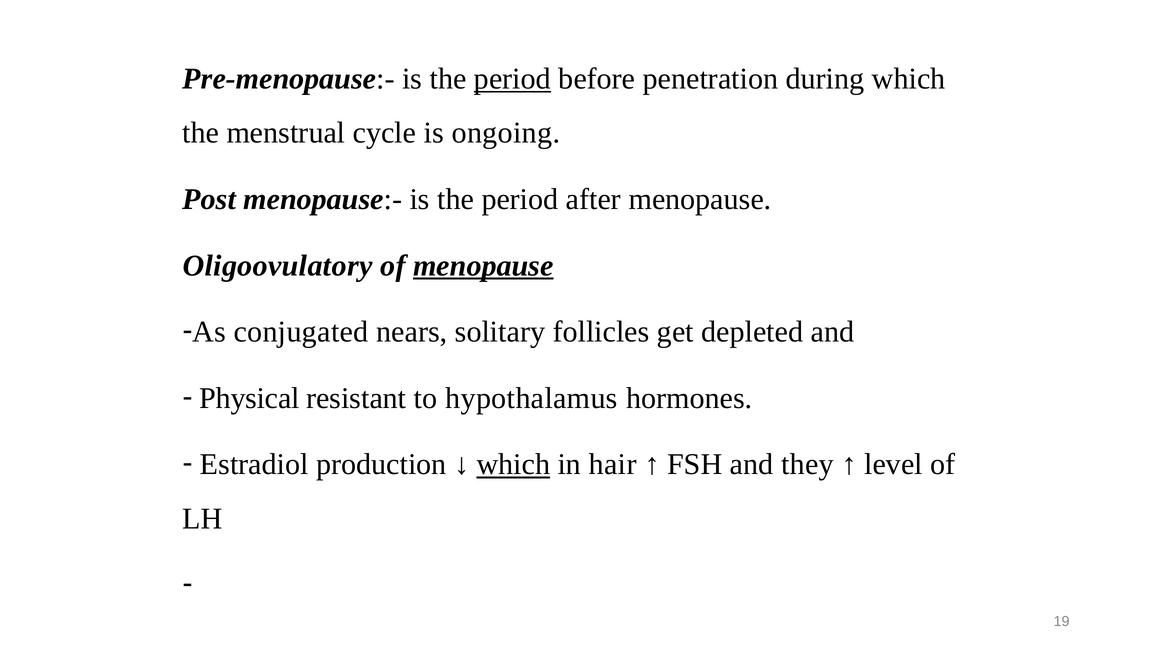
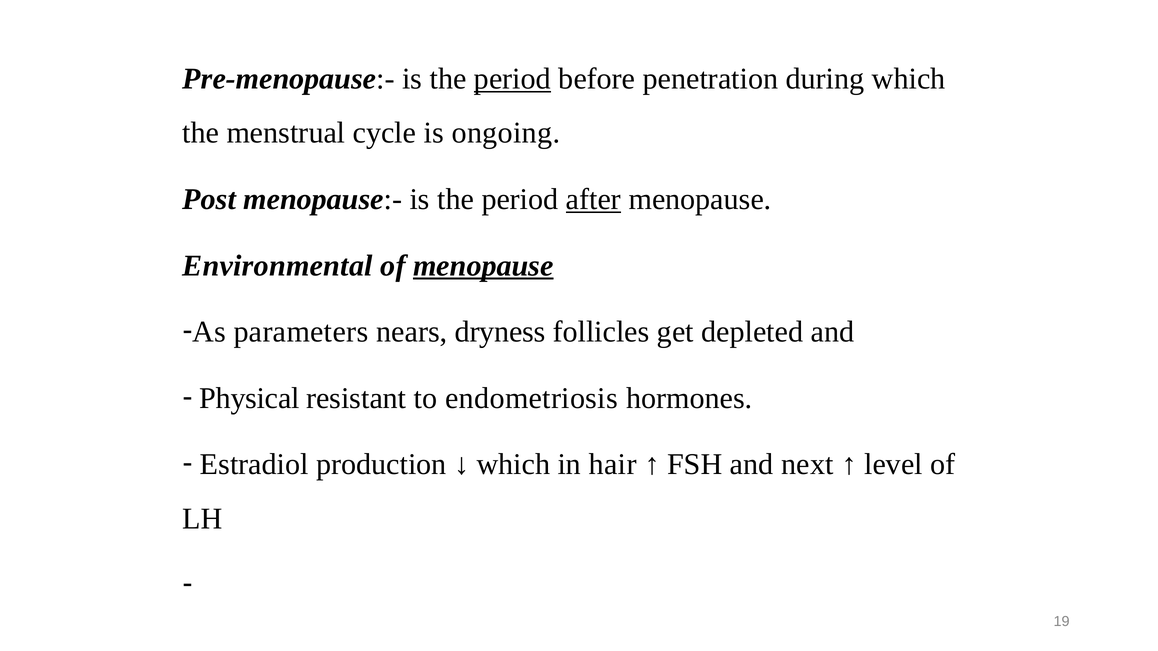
after underline: none -> present
Oligoovulatory: Oligoovulatory -> Environmental
conjugated: conjugated -> parameters
solitary: solitary -> dryness
hypothalamus: hypothalamus -> endometriosis
which at (513, 465) underline: present -> none
they: they -> next
